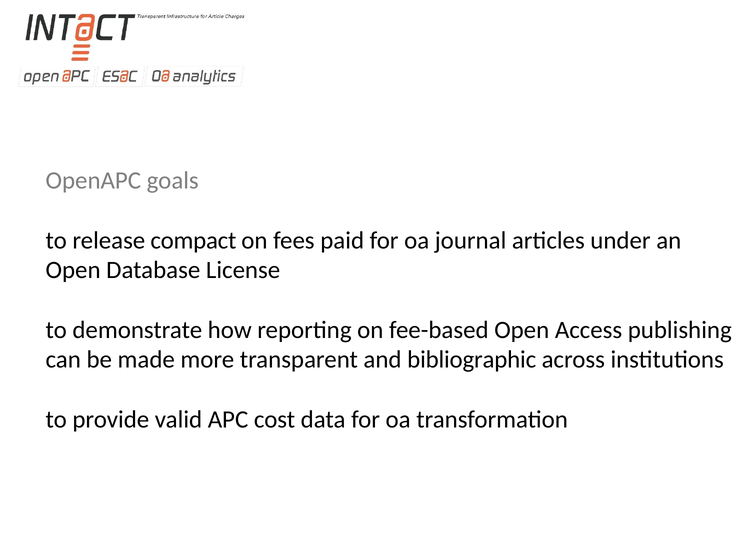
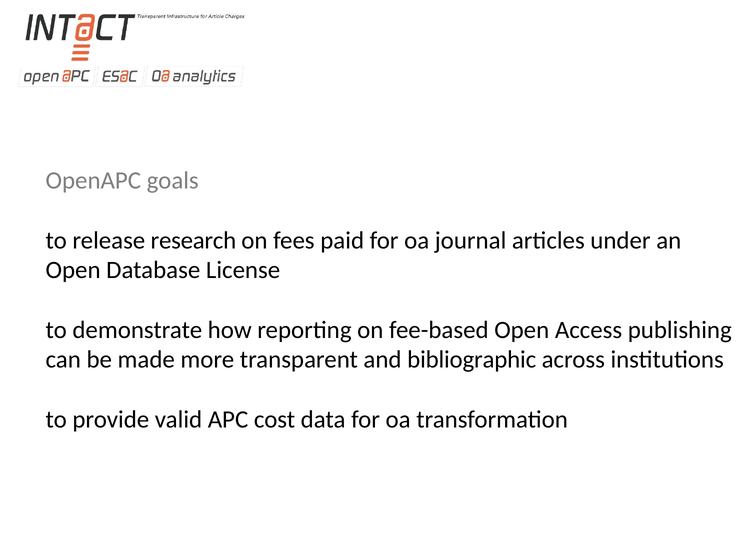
compact: compact -> research
